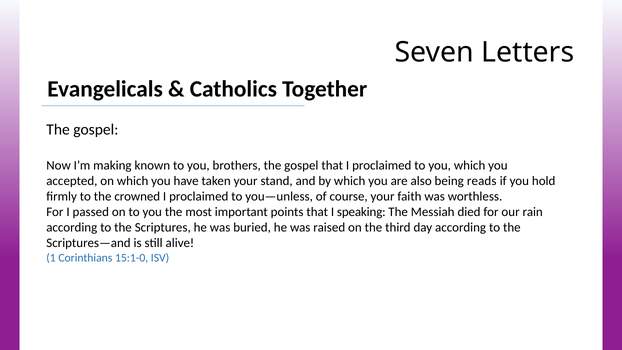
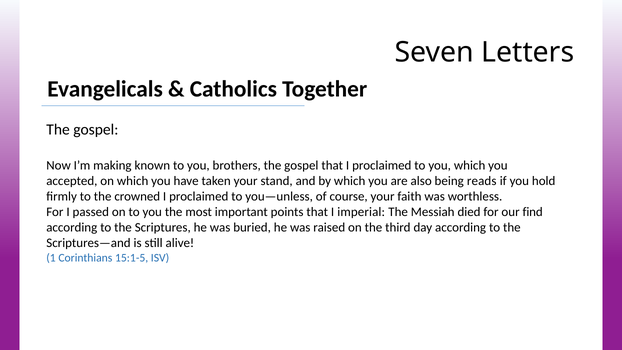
speaking: speaking -> imperial
rain: rain -> find
15:1-0: 15:1-0 -> 15:1-5
